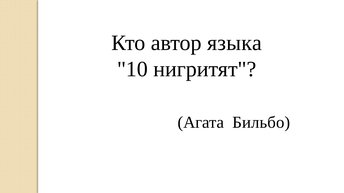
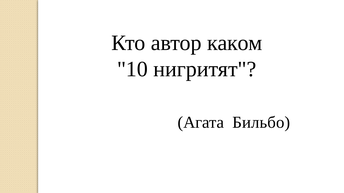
языка: языка -> каком
